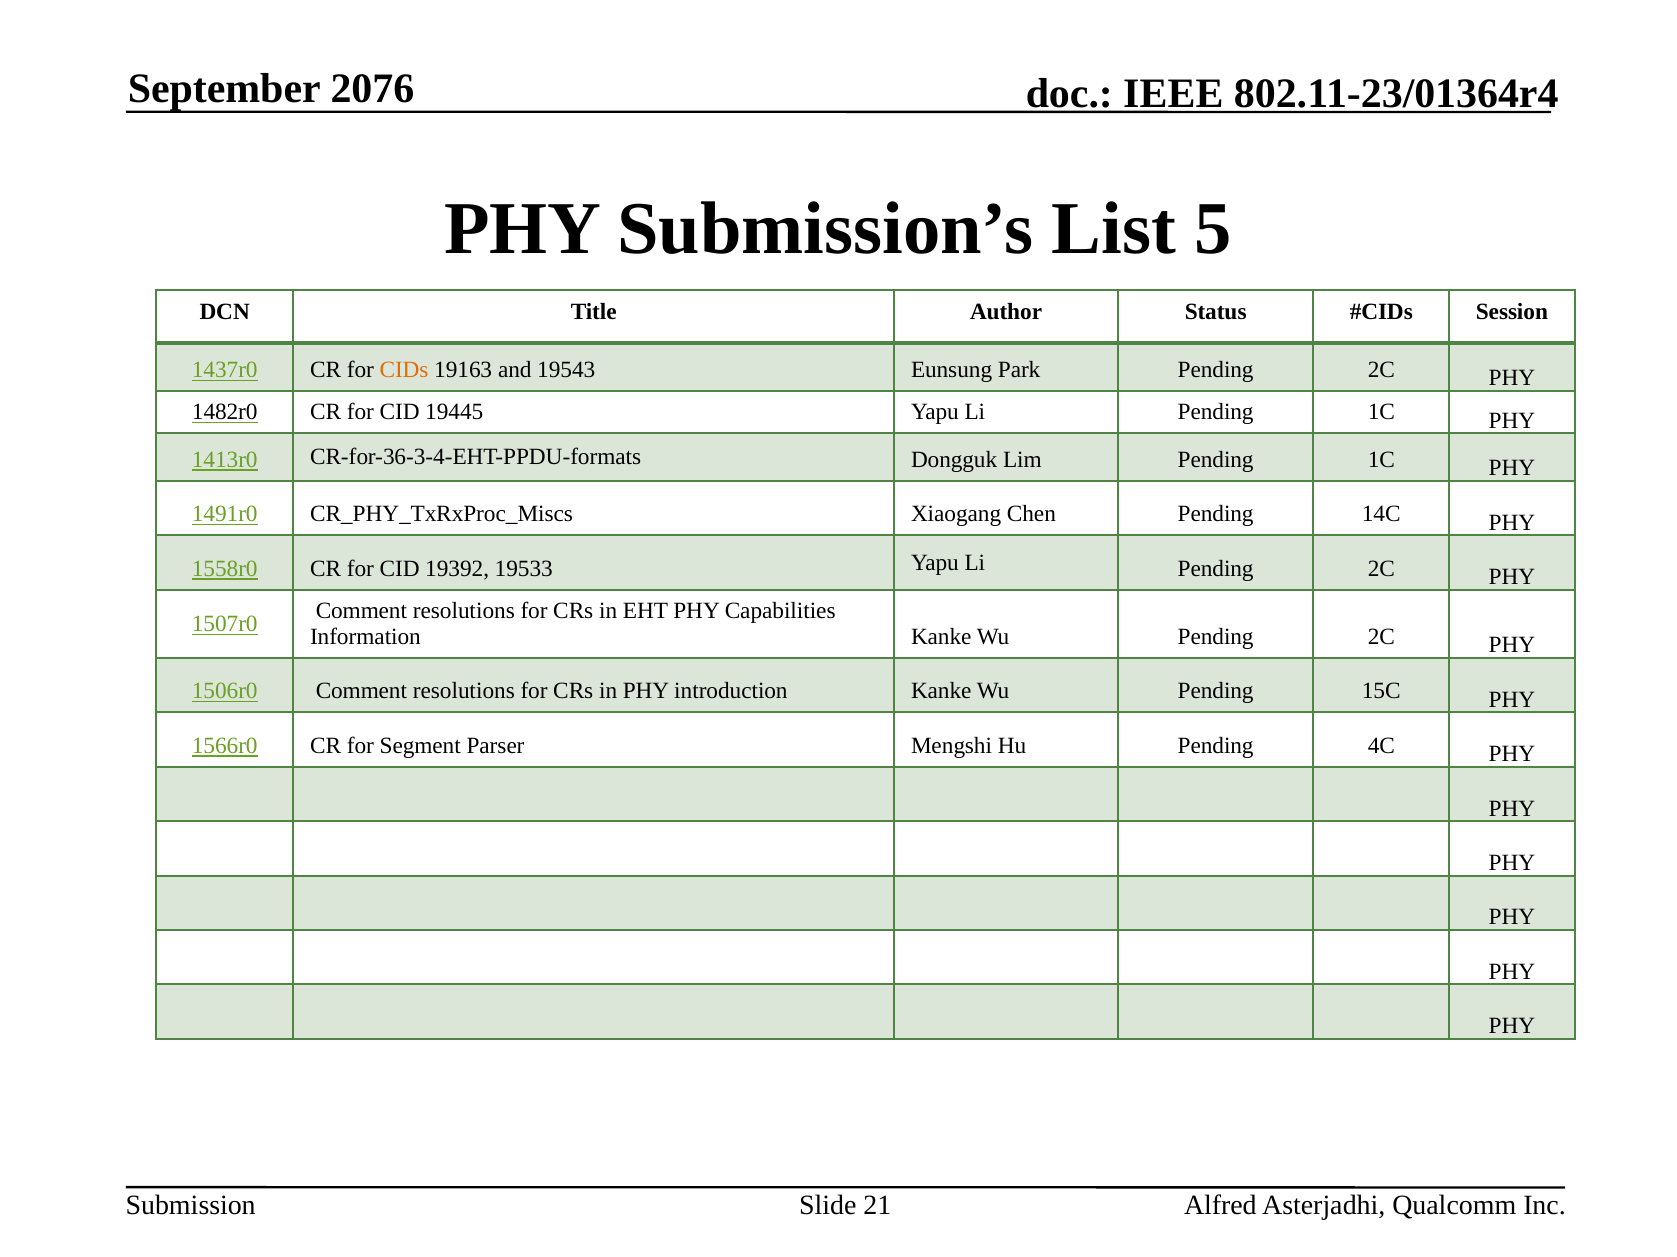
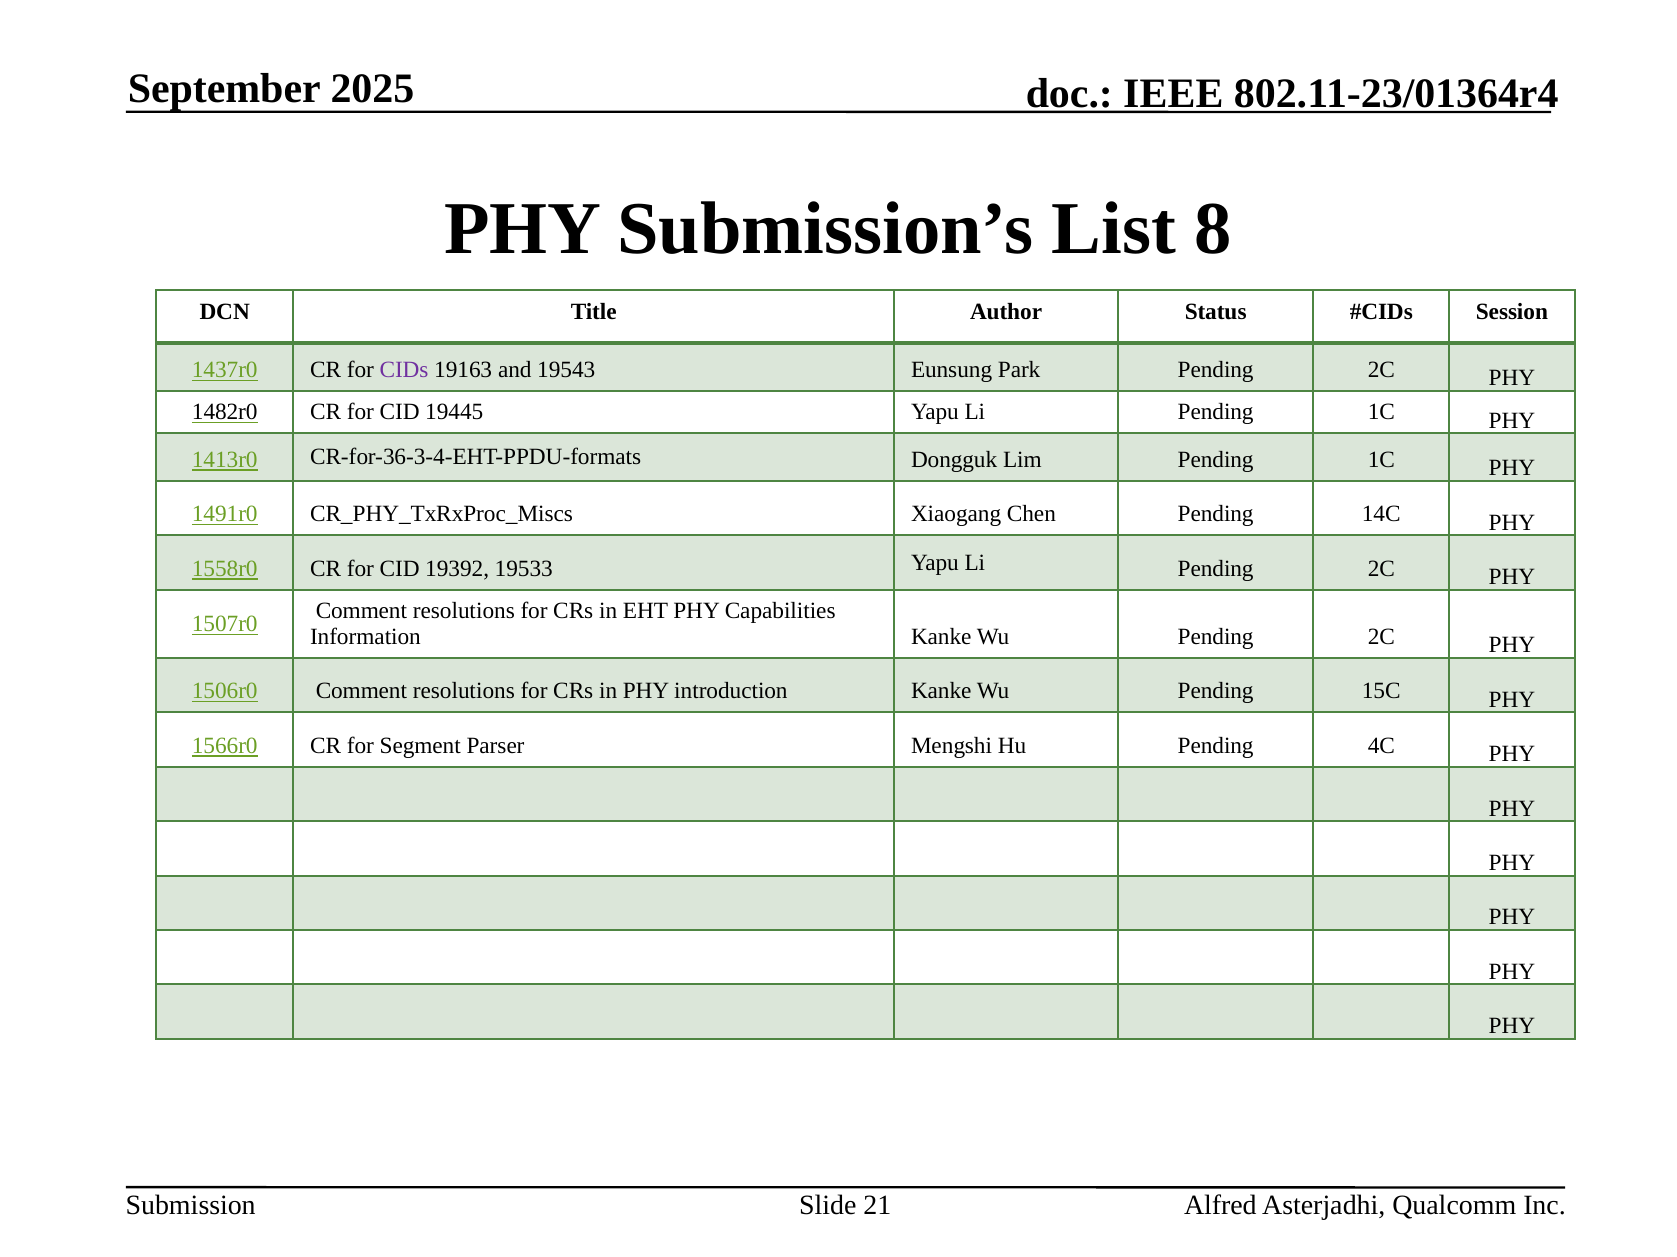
2076: 2076 -> 2025
5: 5 -> 8
CIDs colour: orange -> purple
